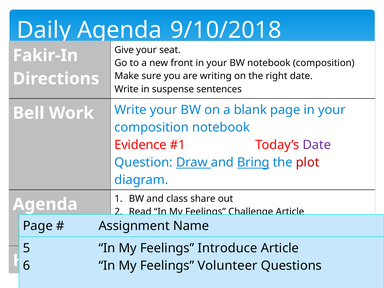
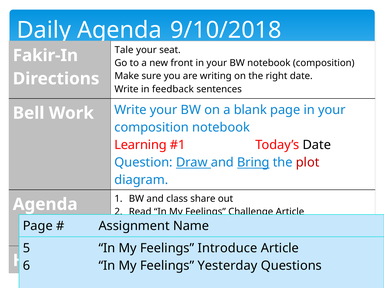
Give: Give -> Tale
suspense: suspense -> feedback
Evidence: Evidence -> Learning
Date at (317, 145) colour: purple -> black
Volunteer: Volunteer -> Yesterday
